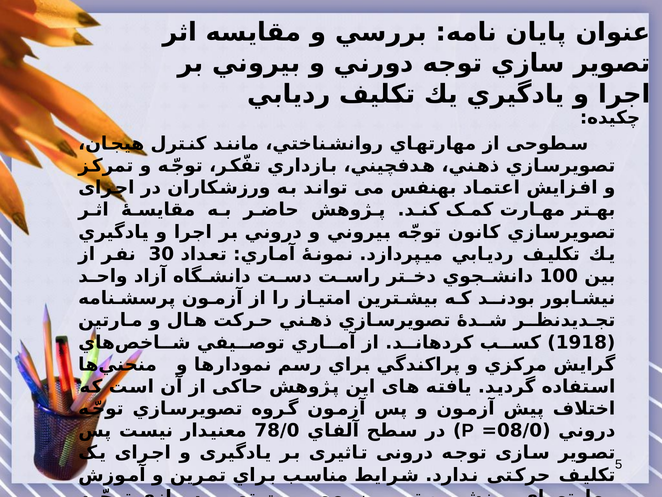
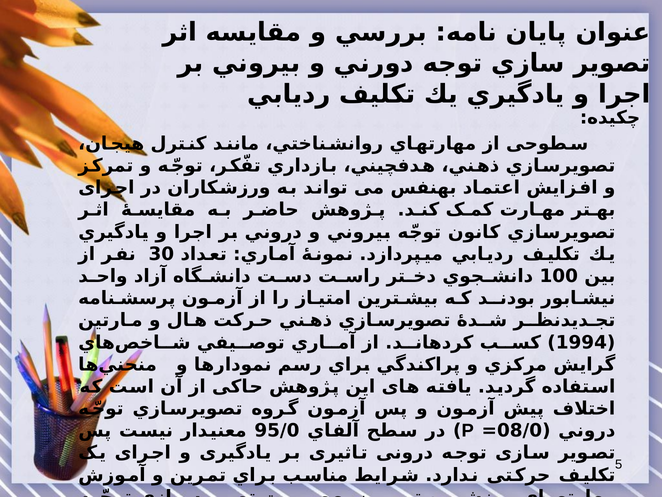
1918: 1918 -> 1994
78/0: 78/0 -> 95/0
